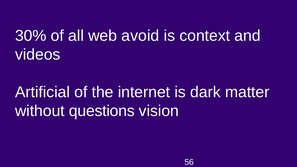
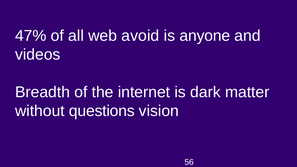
30%: 30% -> 47%
context: context -> anyone
Artificial: Artificial -> Breadth
